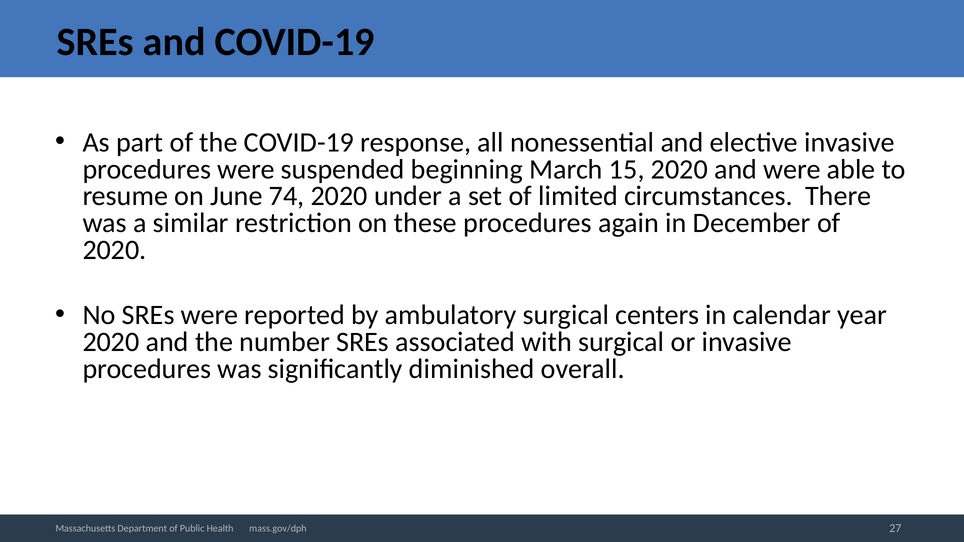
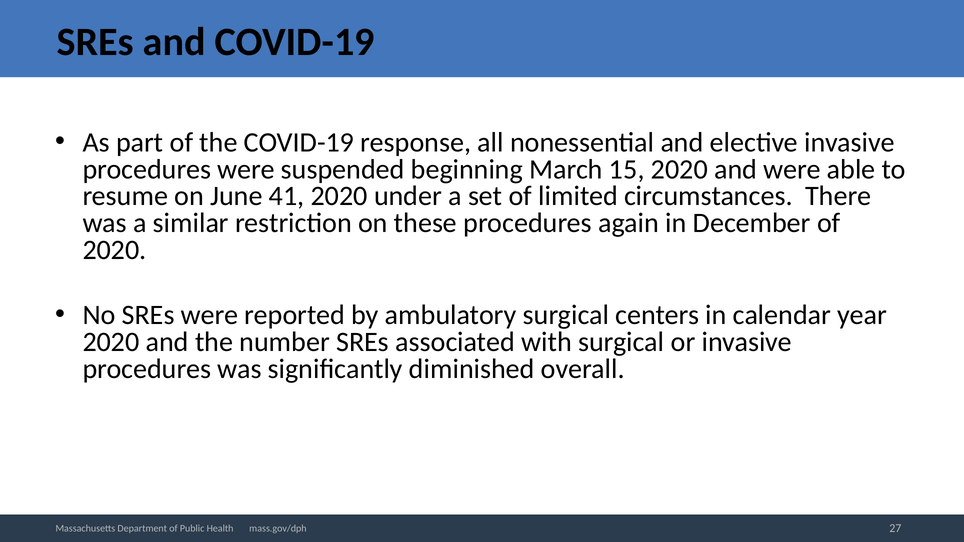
74: 74 -> 41
